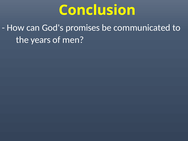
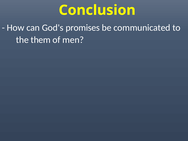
years: years -> them
